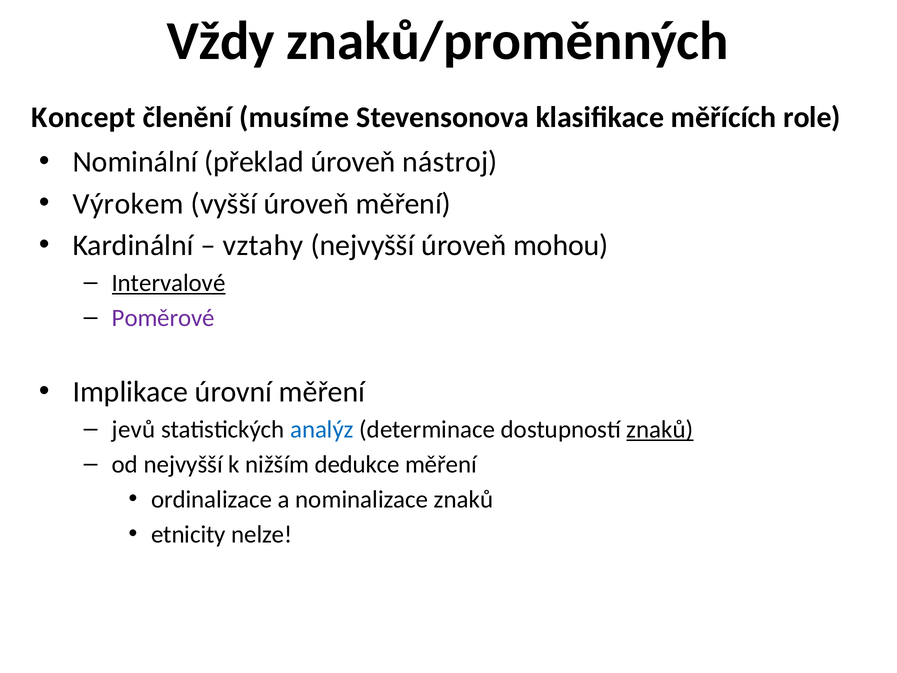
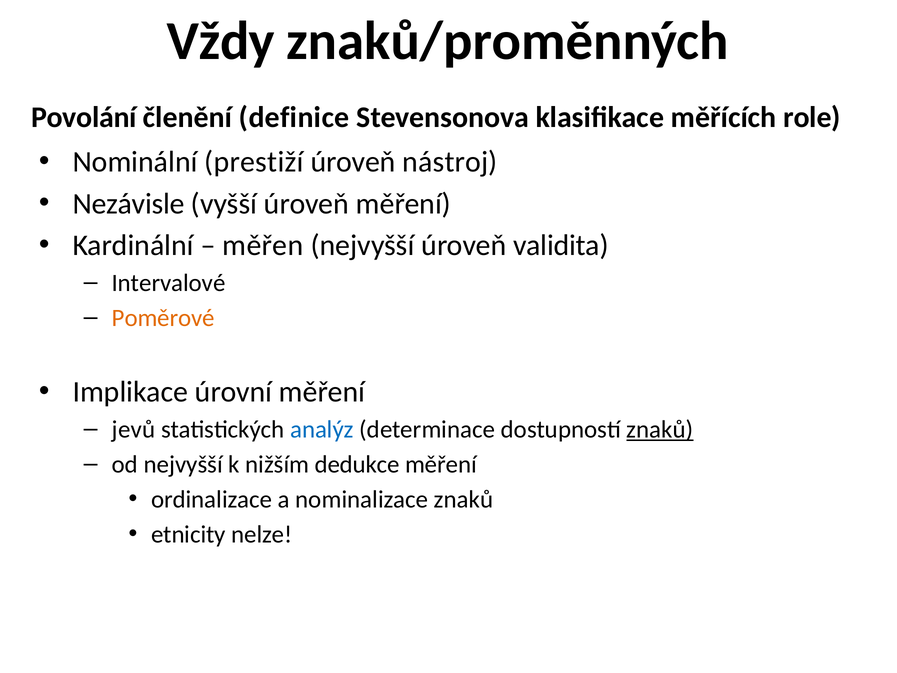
Koncept: Koncept -> Povolání
musíme: musíme -> definice
překlad: překlad -> prestiží
Výrokem: Výrokem -> Nezávisle
vztahy: vztahy -> měřen
mohou: mohou -> validita
Intervalové underline: present -> none
Poměrové colour: purple -> orange
